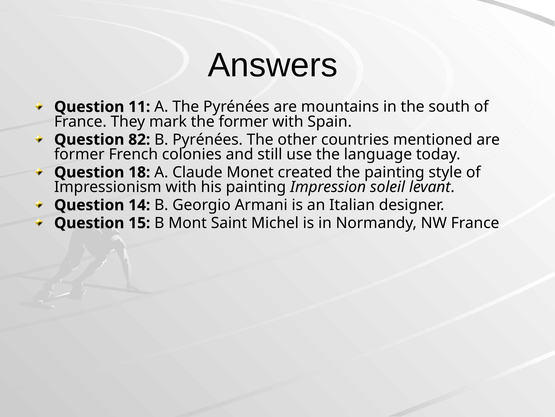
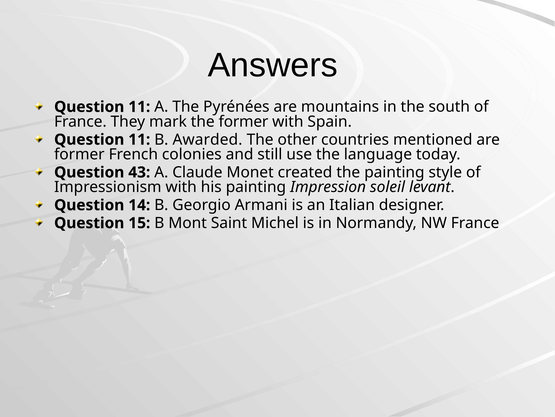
82 at (139, 139): 82 -> 11
B Pyrénées: Pyrénées -> Awarded
18: 18 -> 43
